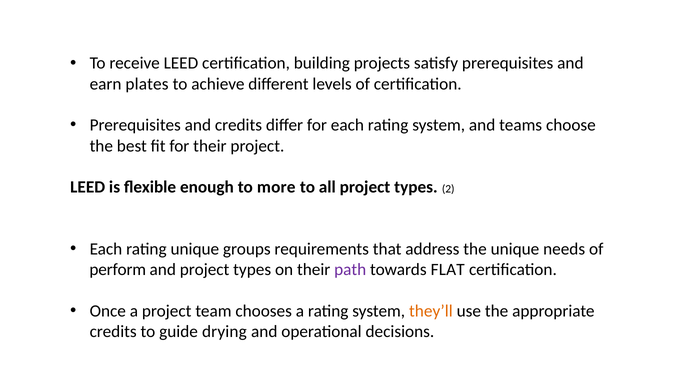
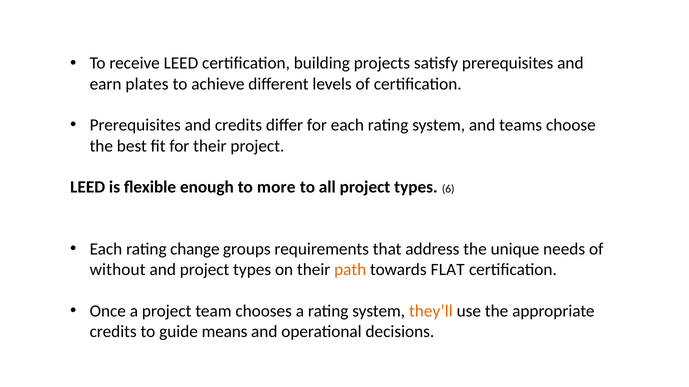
2: 2 -> 6
rating unique: unique -> change
perform: perform -> without
path colour: purple -> orange
drying: drying -> means
